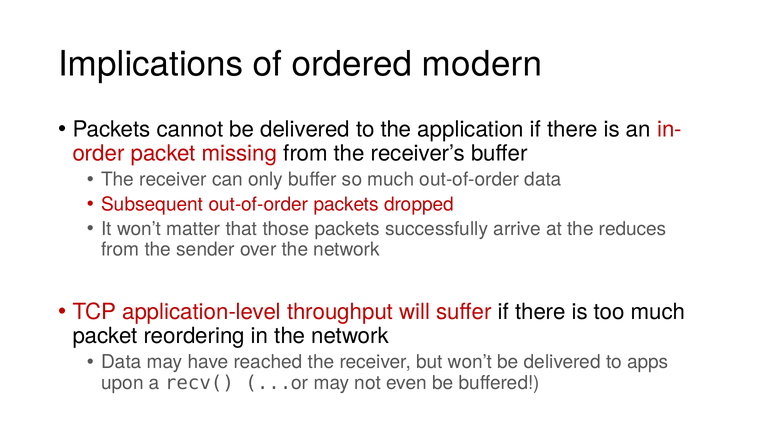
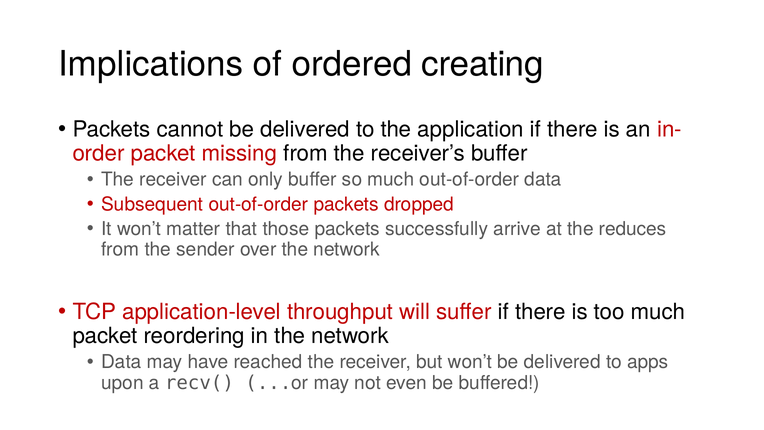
modern: modern -> creating
